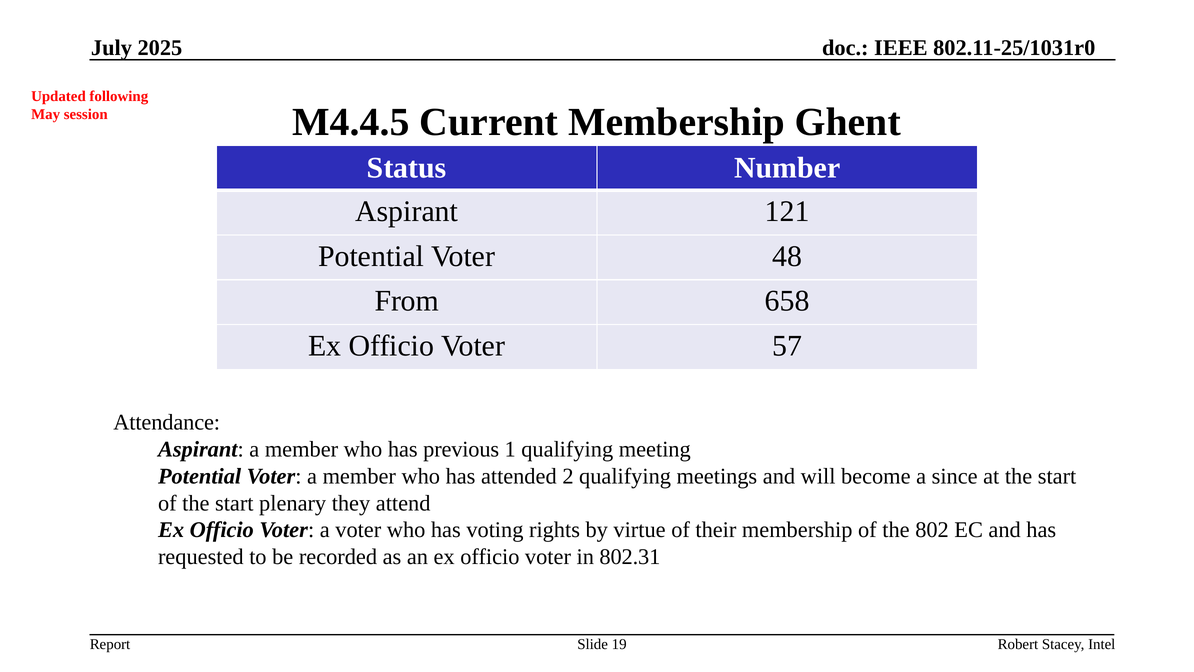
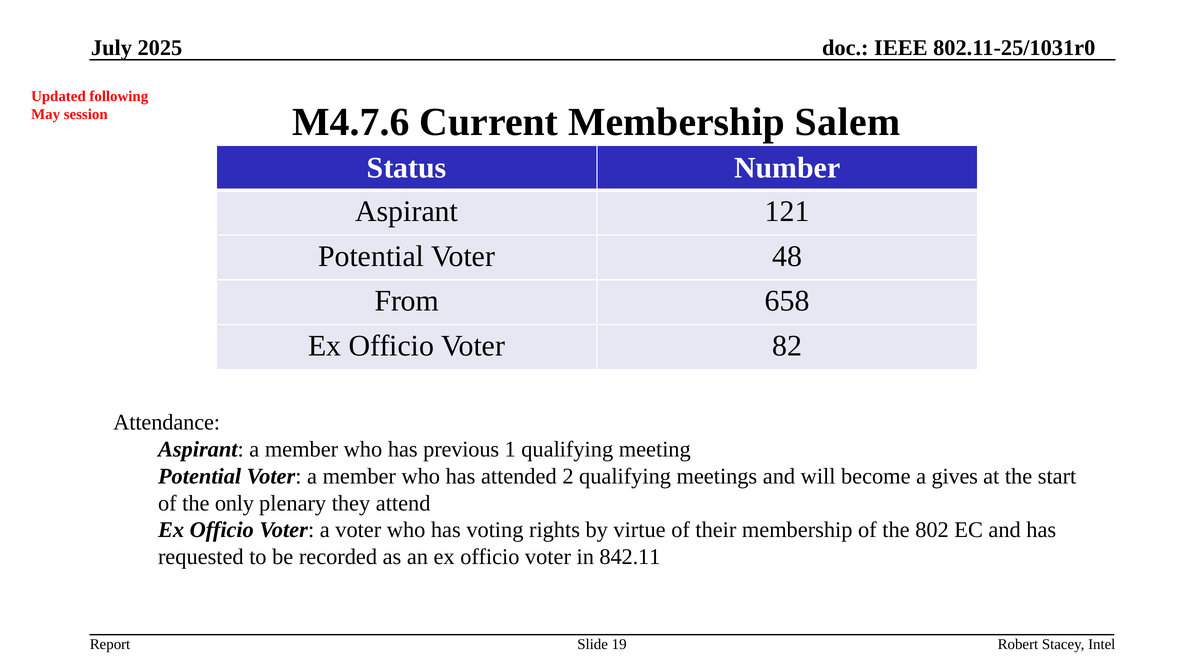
M4.4.5: M4.4.5 -> M4.7.6
Ghent: Ghent -> Salem
57: 57 -> 82
since: since -> gives
of the start: start -> only
802.31: 802.31 -> 842.11
